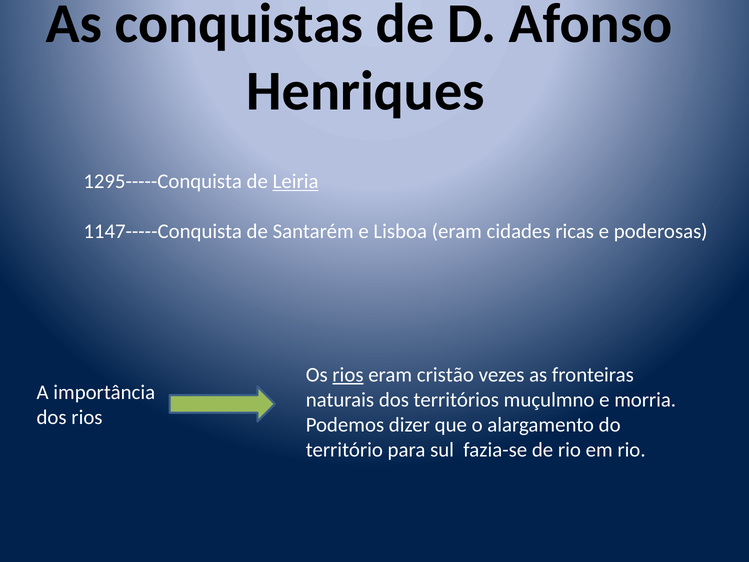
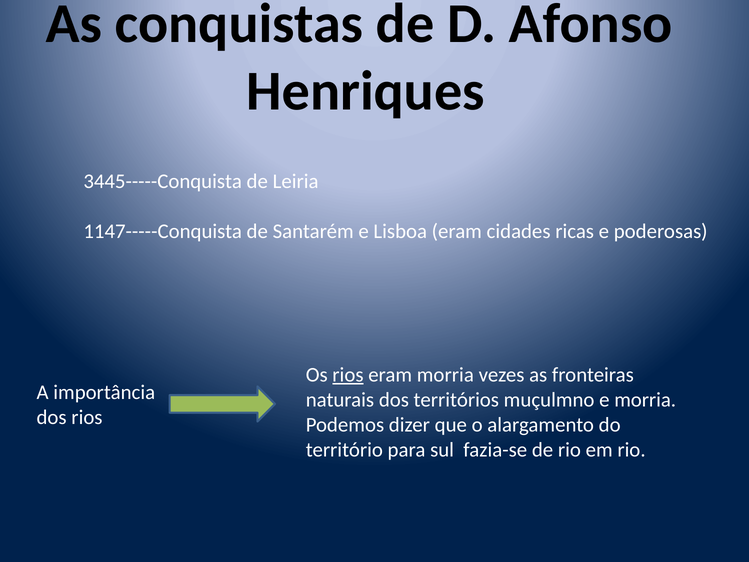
1295-----Conquista: 1295-----Conquista -> 3445-----Conquista
Leiria underline: present -> none
eram cristão: cristão -> morria
